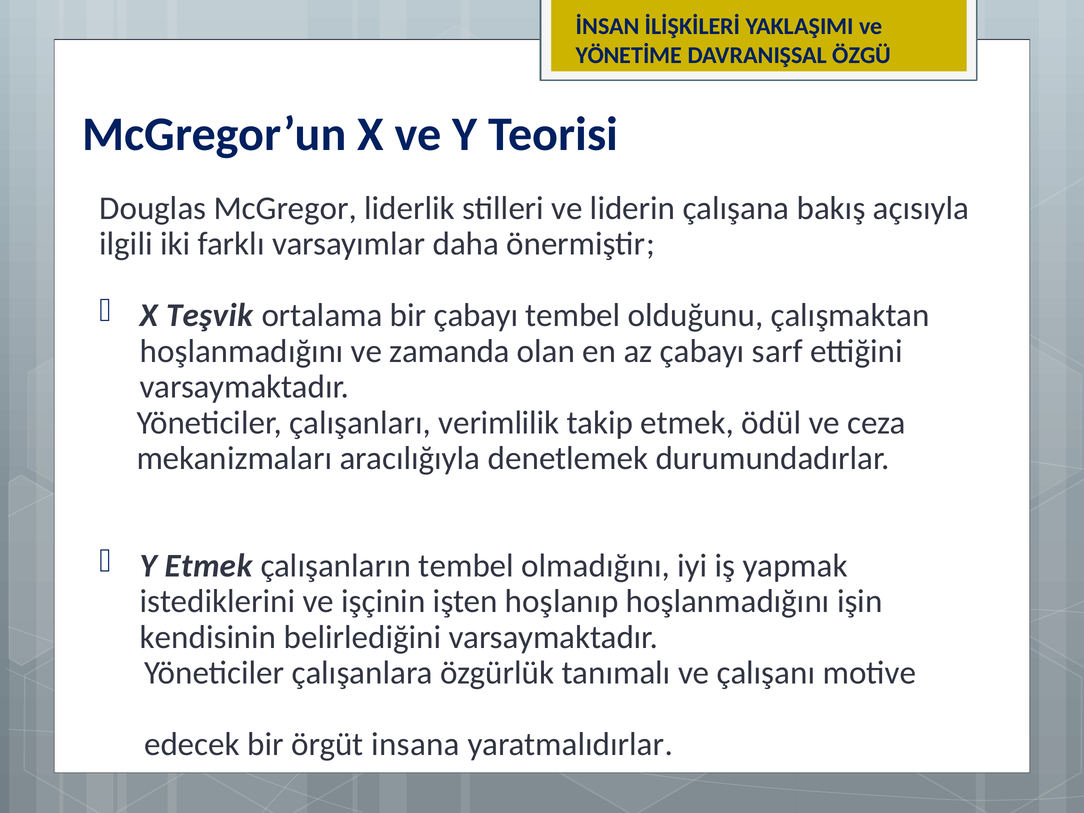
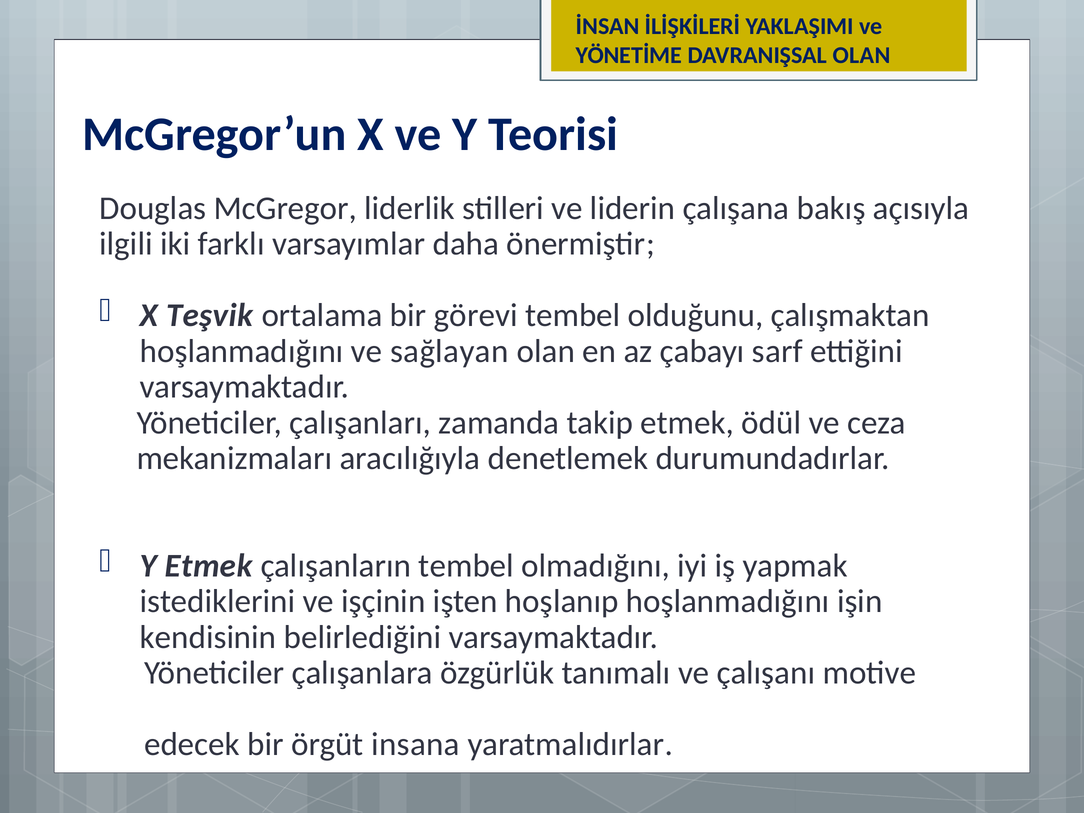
DAVRANIŞSAL ÖZGÜ: ÖZGÜ -> OLAN
bir çabayı: çabayı -> görevi
zamanda: zamanda -> sağlayan
verimlilik: verimlilik -> zamanda
